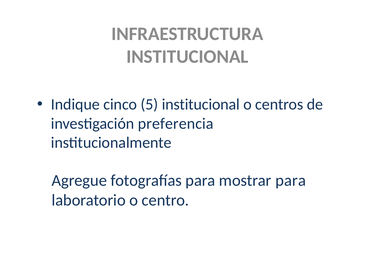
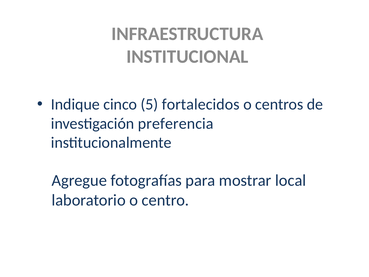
5 institucional: institucional -> fortalecidos
mostrar para: para -> local
